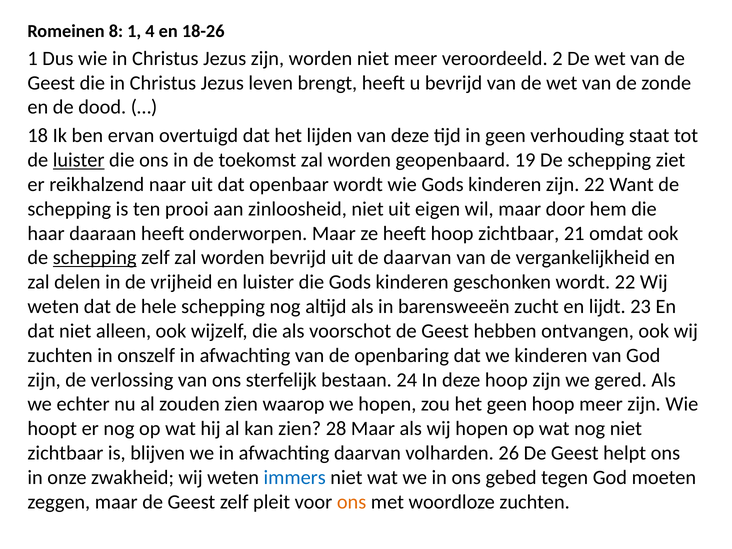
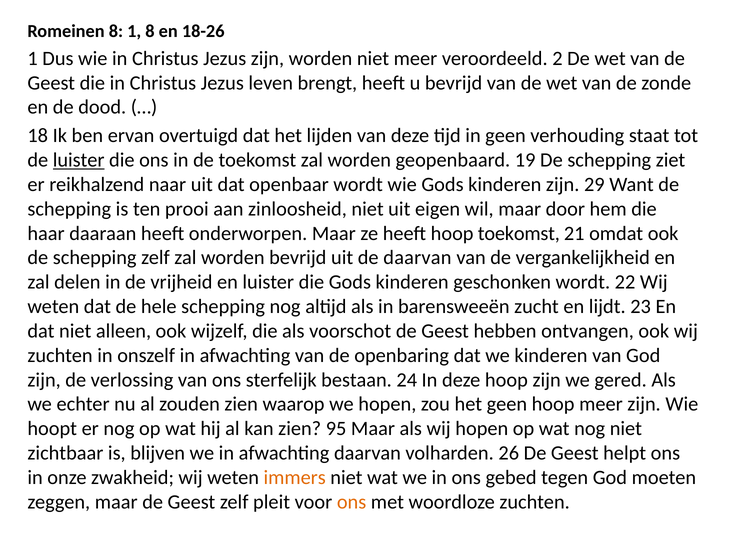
1 4: 4 -> 8
zijn 22: 22 -> 29
hoop zichtbaar: zichtbaar -> toekomst
schepping at (95, 258) underline: present -> none
28: 28 -> 95
immers colour: blue -> orange
